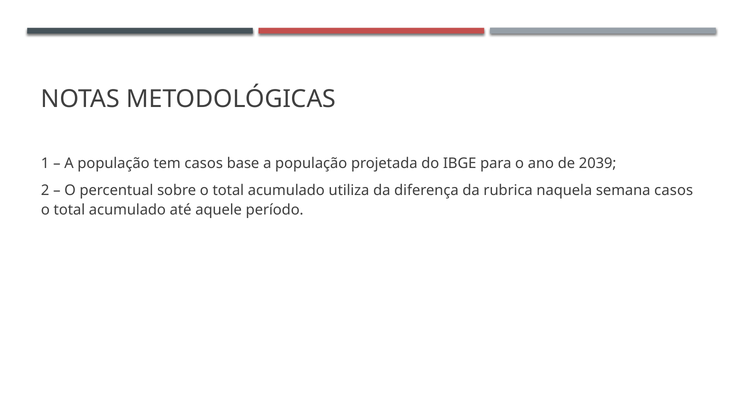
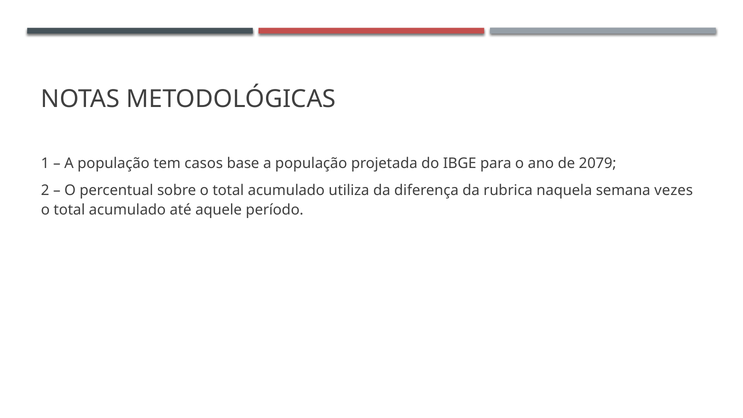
2039: 2039 -> 2079
semana casos: casos -> vezes
